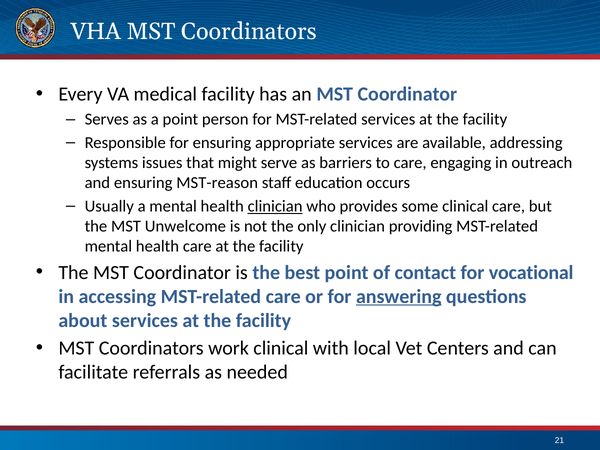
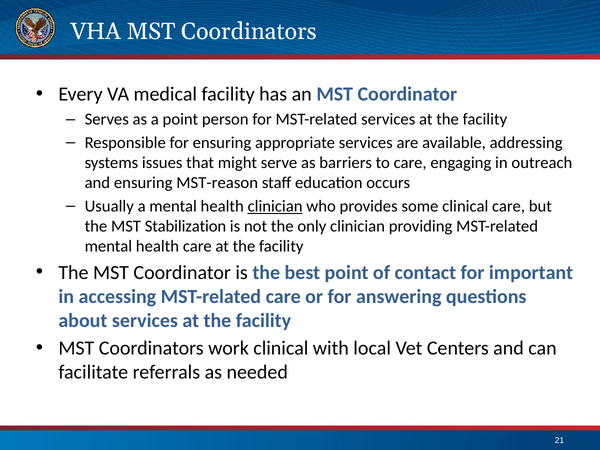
Unwelcome: Unwelcome -> Stabilization
vocational: vocational -> important
answering underline: present -> none
